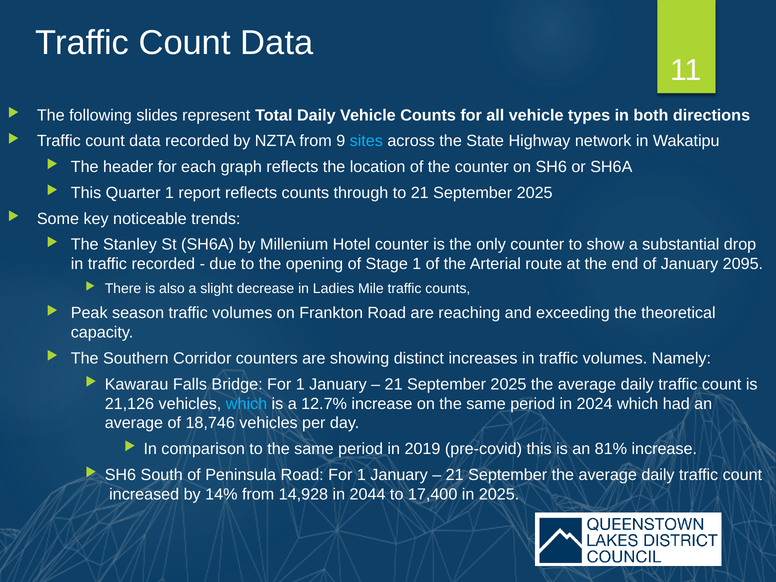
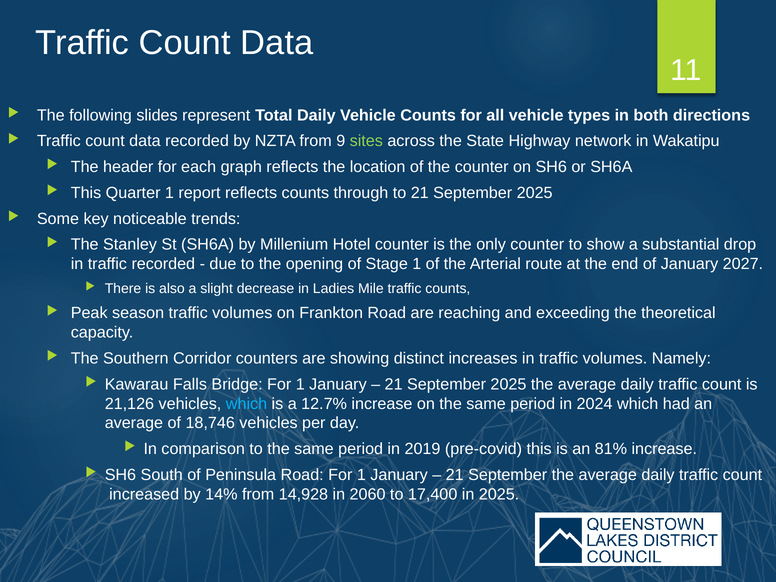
sites colour: light blue -> light green
2095: 2095 -> 2027
2044: 2044 -> 2060
